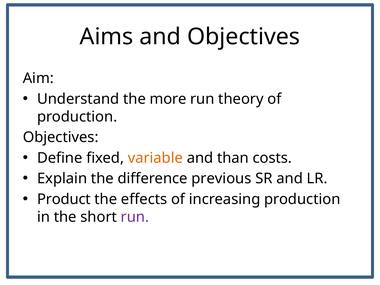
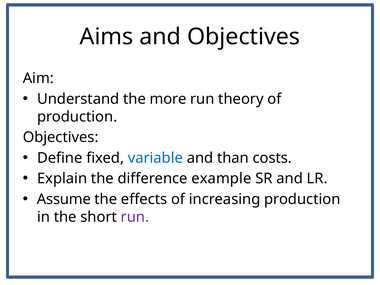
variable colour: orange -> blue
previous: previous -> example
Product: Product -> Assume
